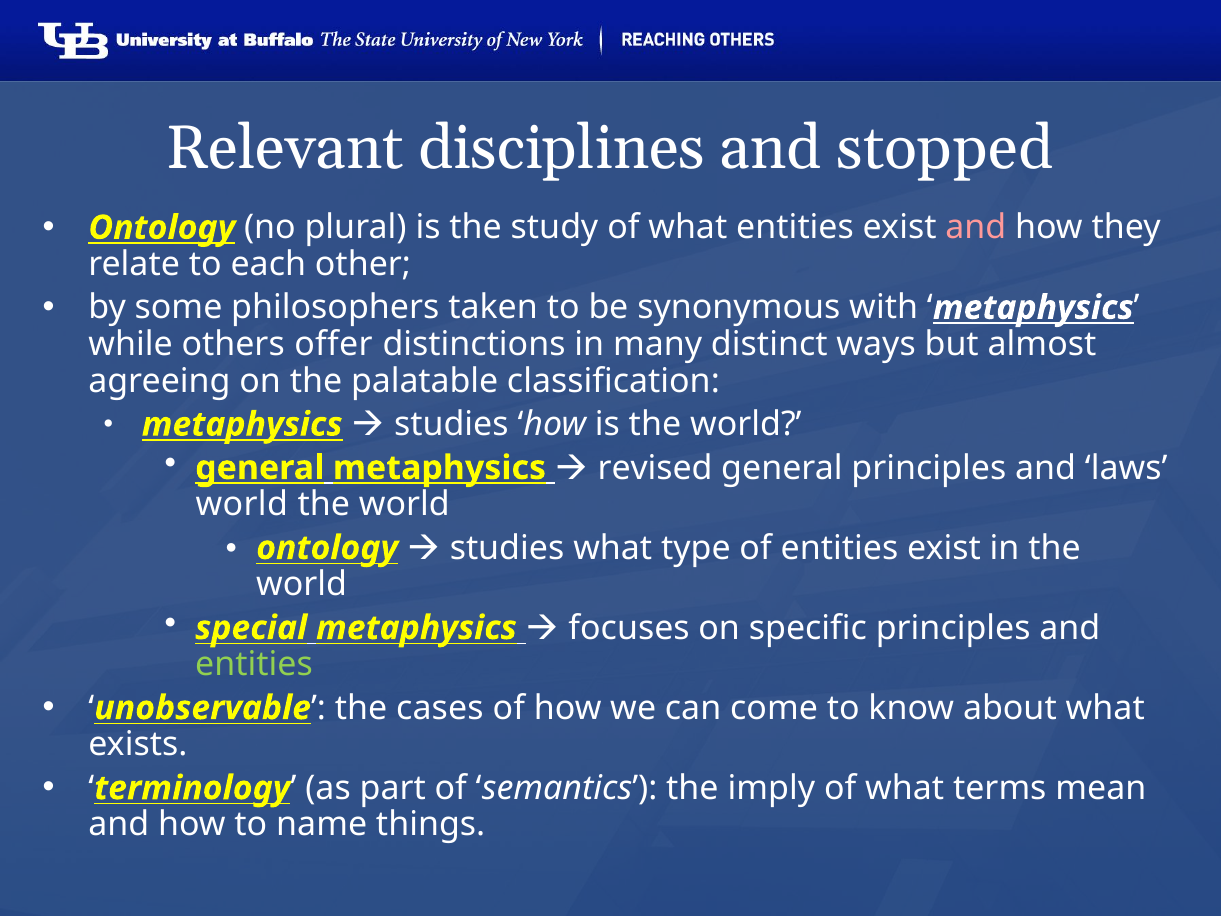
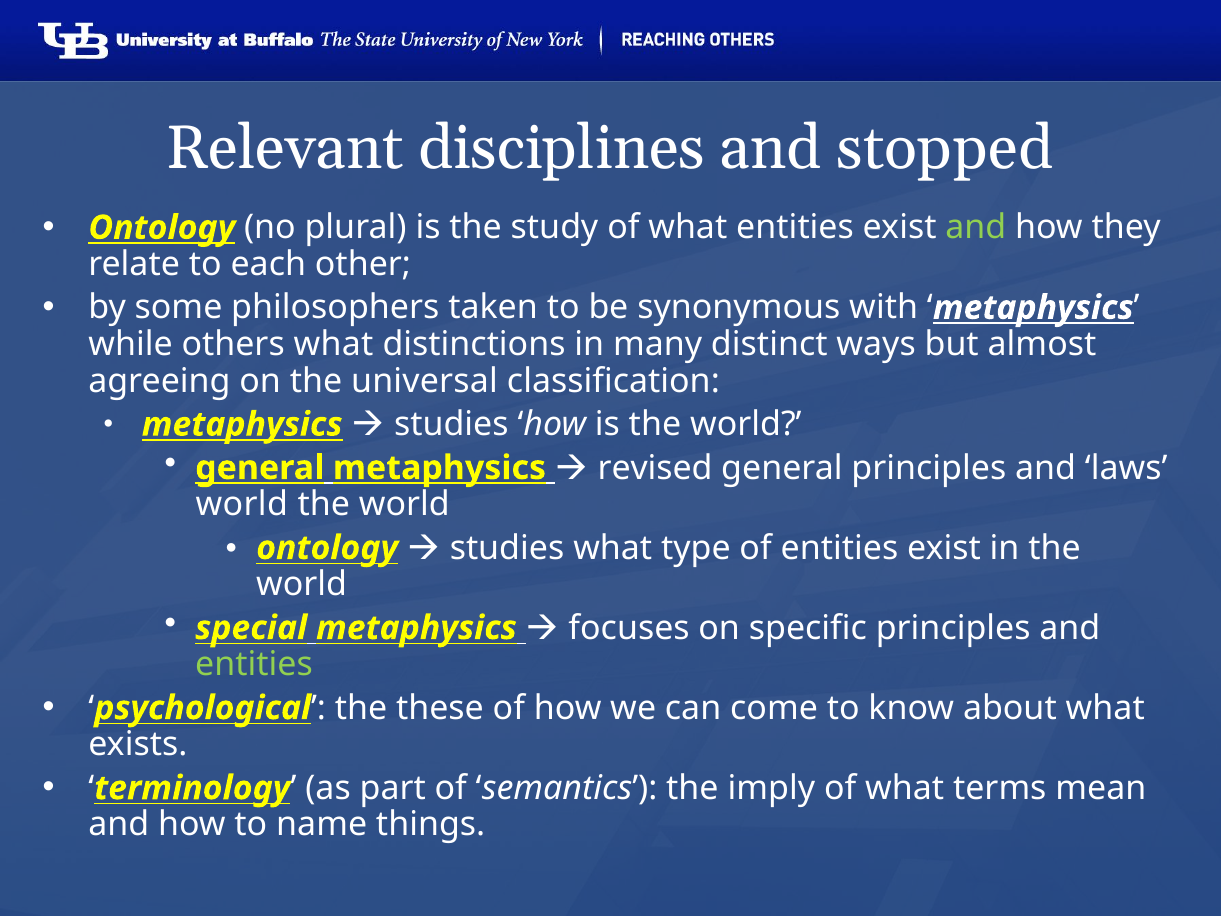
and at (976, 228) colour: pink -> light green
others offer: offer -> what
palatable: palatable -> universal
unobservable: unobservable -> psychological
cases: cases -> these
